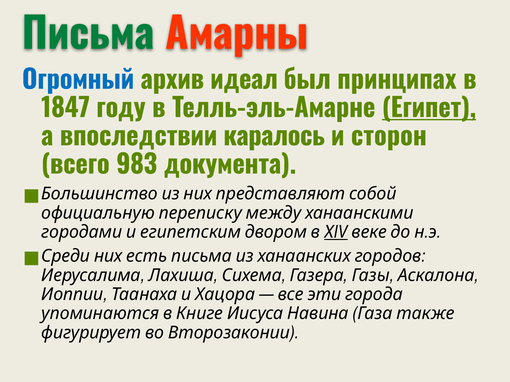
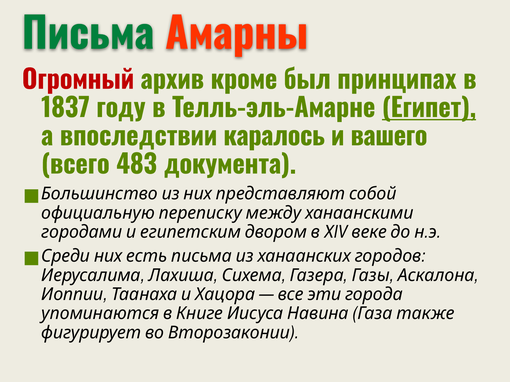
Огромный colour: blue -> red
идеал: идеал -> кроме
1847: 1847 -> 1837
сторон: сторон -> вашего
983: 983 -> 483
XIV underline: present -> none
